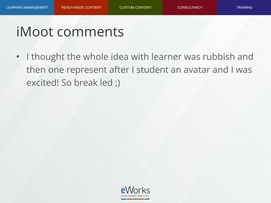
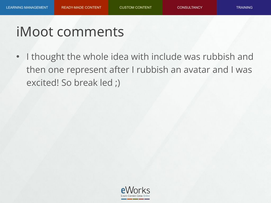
learner: learner -> include
I student: student -> rubbish
